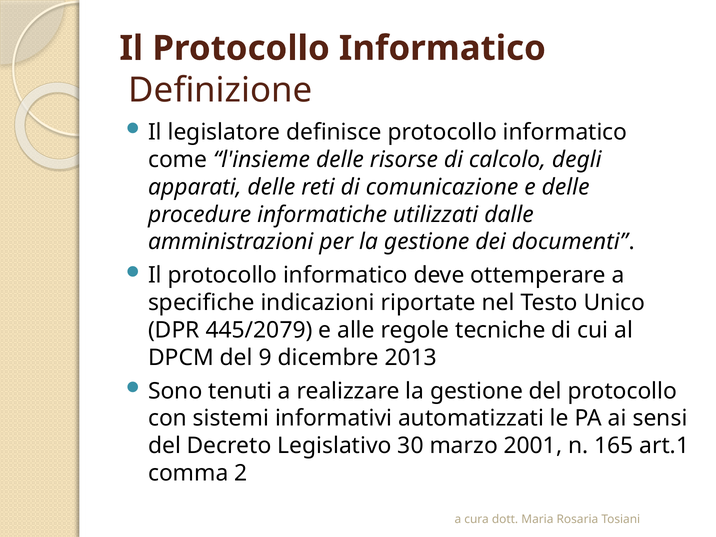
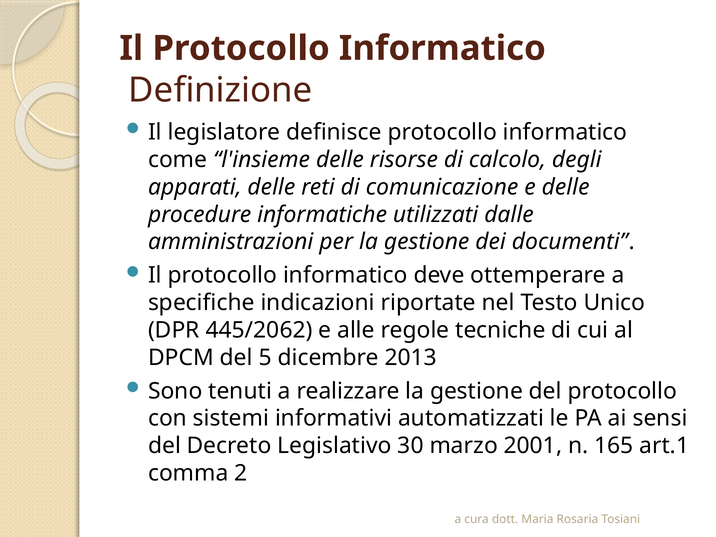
445/2079: 445/2079 -> 445/2062
9: 9 -> 5
